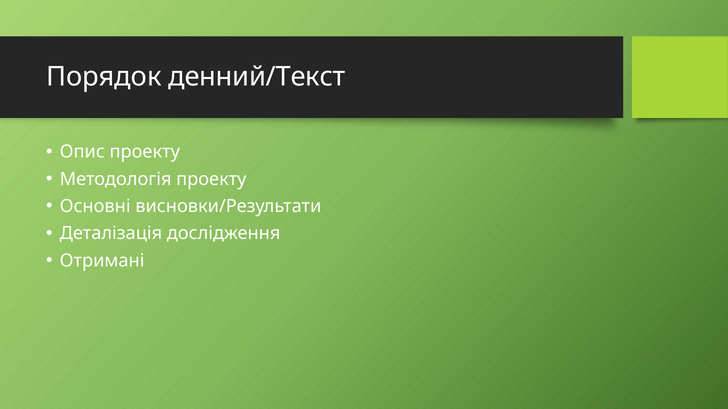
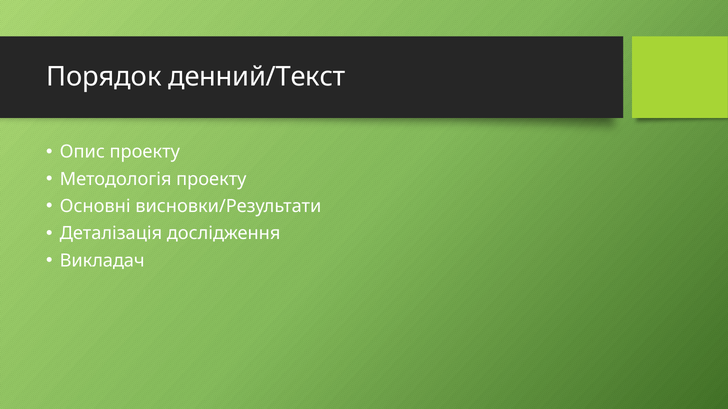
Отримані: Отримані -> Викладач
